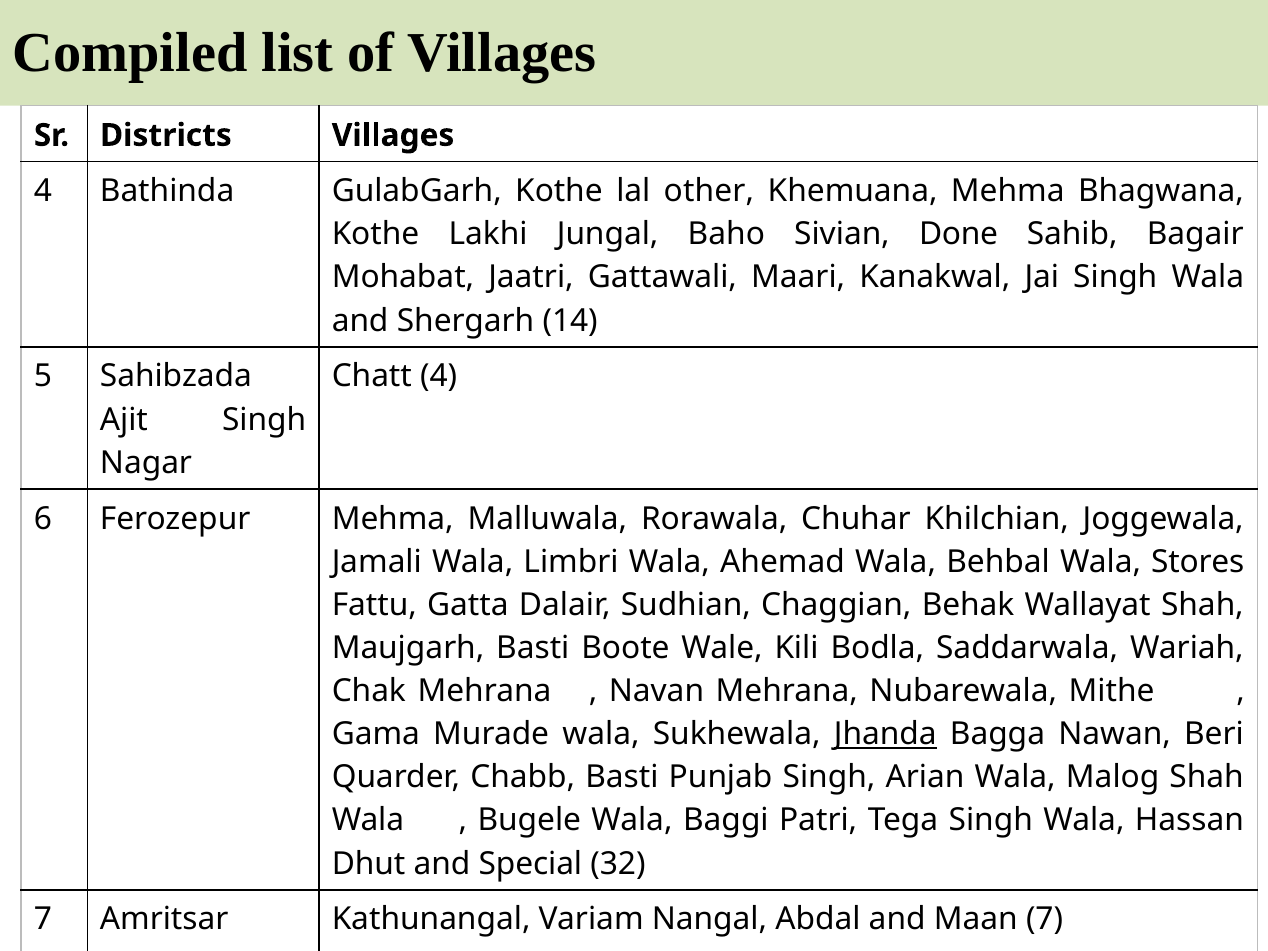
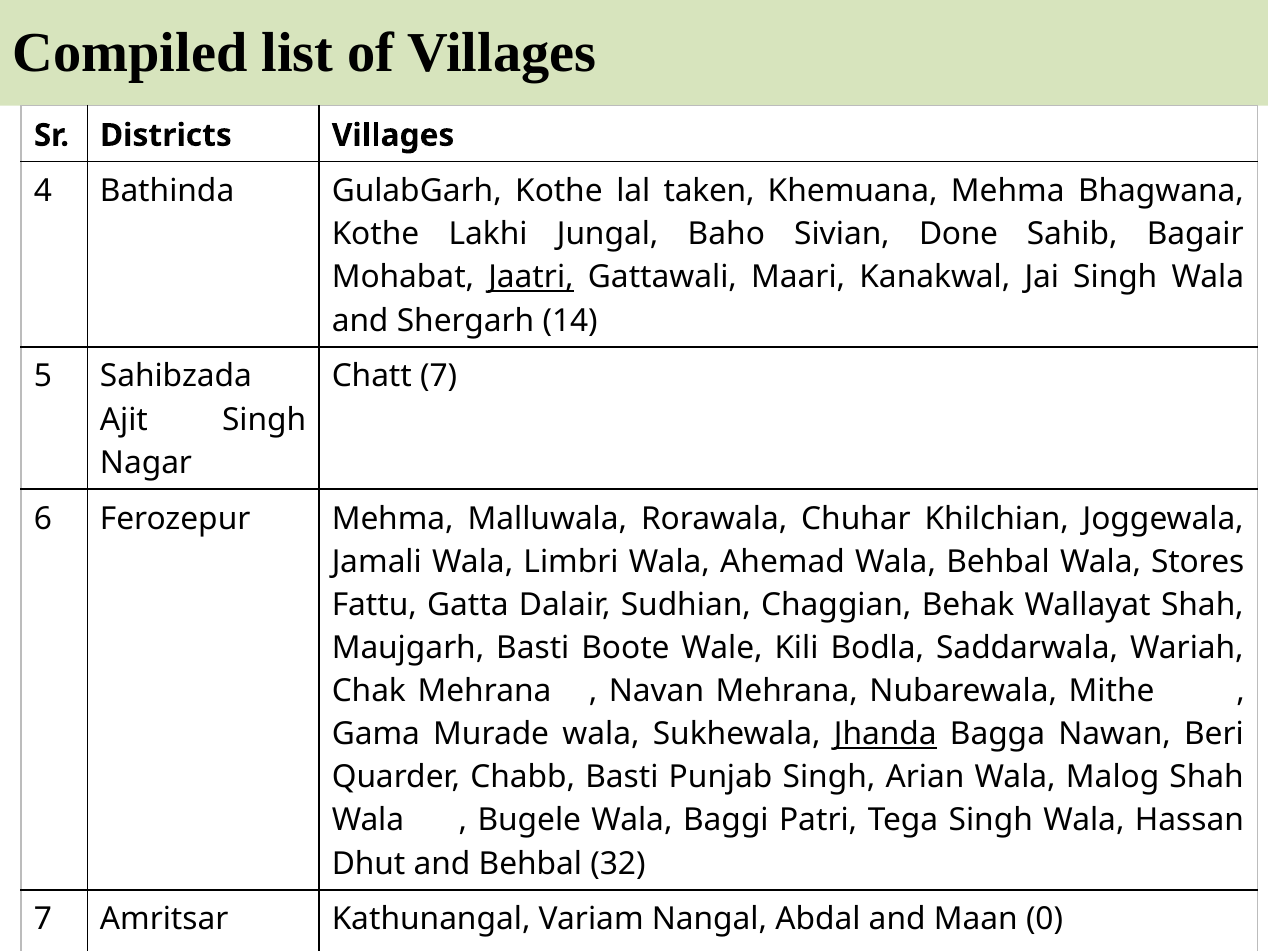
other: other -> taken
Jaatri underline: none -> present
Chatt 4: 4 -> 7
and Special: Special -> Behbal
Maan 7: 7 -> 0
